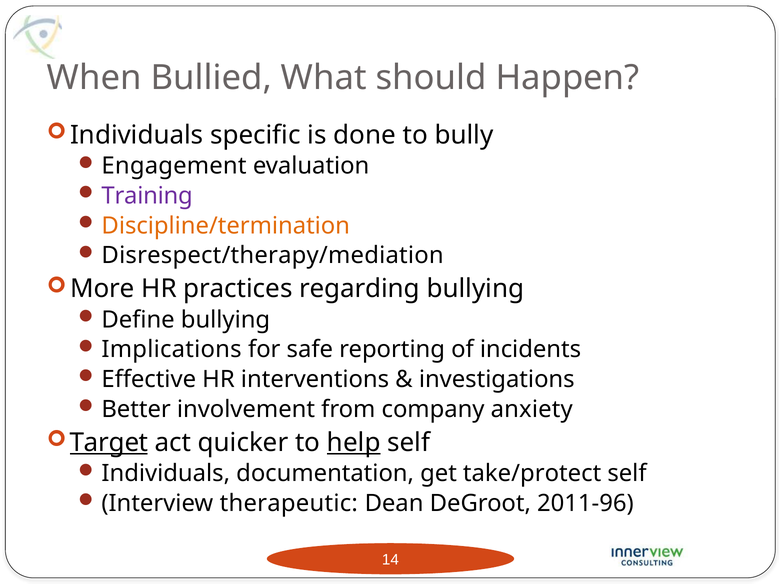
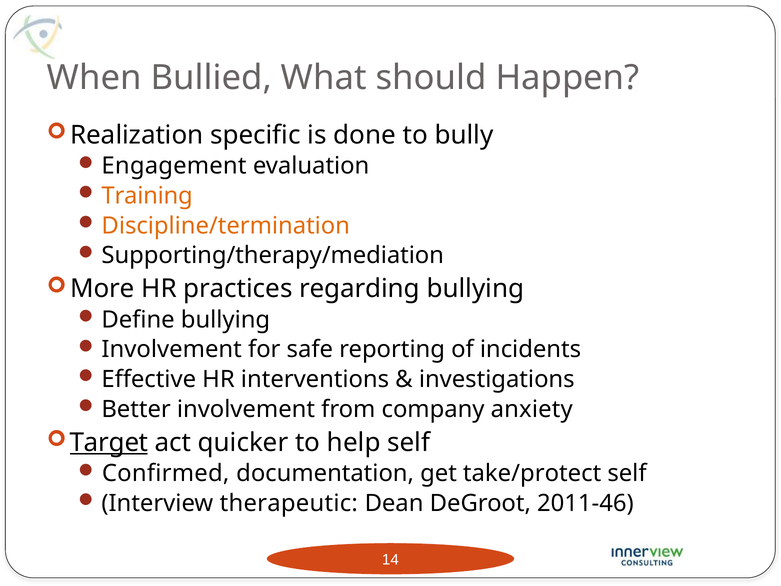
Individuals at (137, 135): Individuals -> Realization
Training colour: purple -> orange
Disrespect/therapy/mediation: Disrespect/therapy/mediation -> Supporting/therapy/mediation
Implications at (172, 349): Implications -> Involvement
help underline: present -> none
Individuals at (166, 473): Individuals -> Confirmed
2011-96: 2011-96 -> 2011-46
